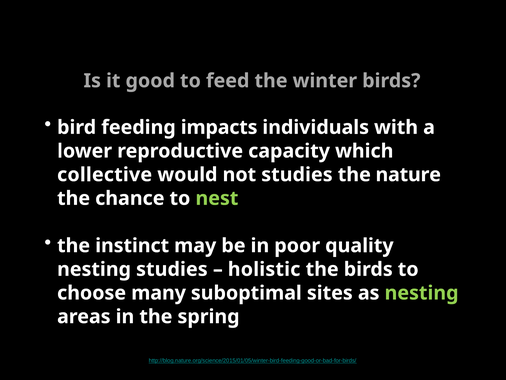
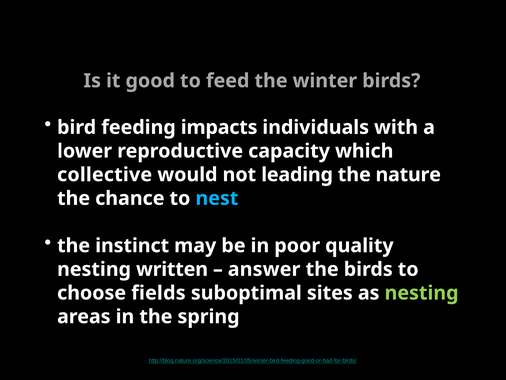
not studies: studies -> leading
nest colour: light green -> light blue
nesting studies: studies -> written
holistic: holistic -> answer
many: many -> fields
